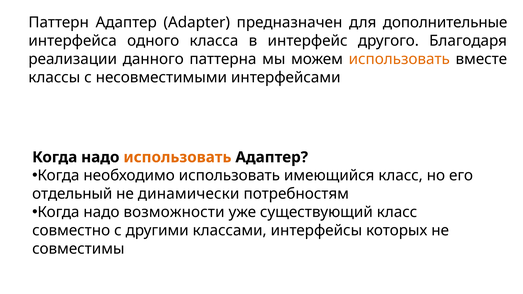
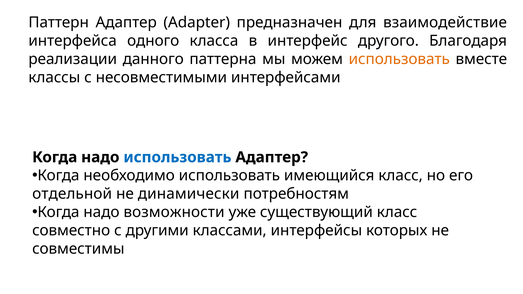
дополнительные: дополнительные -> взаимодействие
использовать at (177, 157) colour: orange -> blue
отдельный: отдельный -> отдельной
